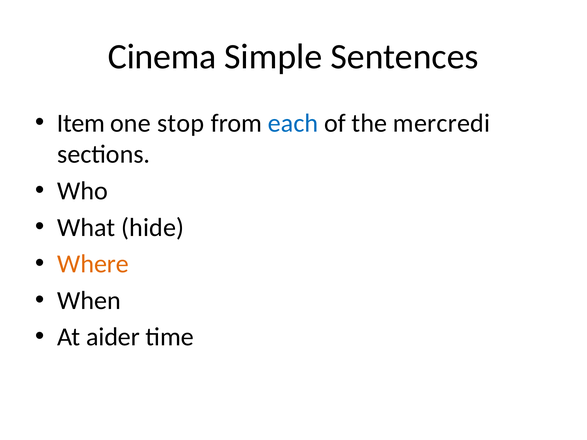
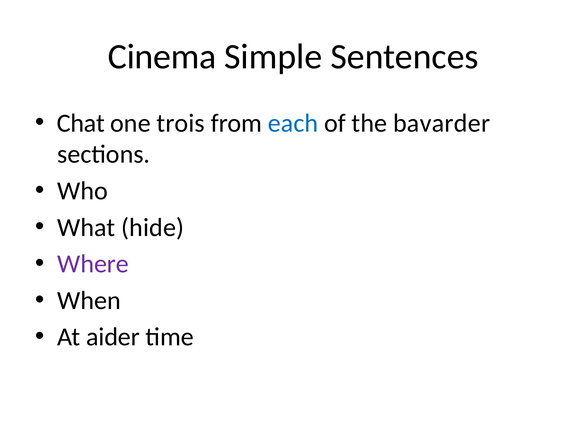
Item: Item -> Chat
stop: stop -> trois
mercredi: mercredi -> bavarder
Where colour: orange -> purple
